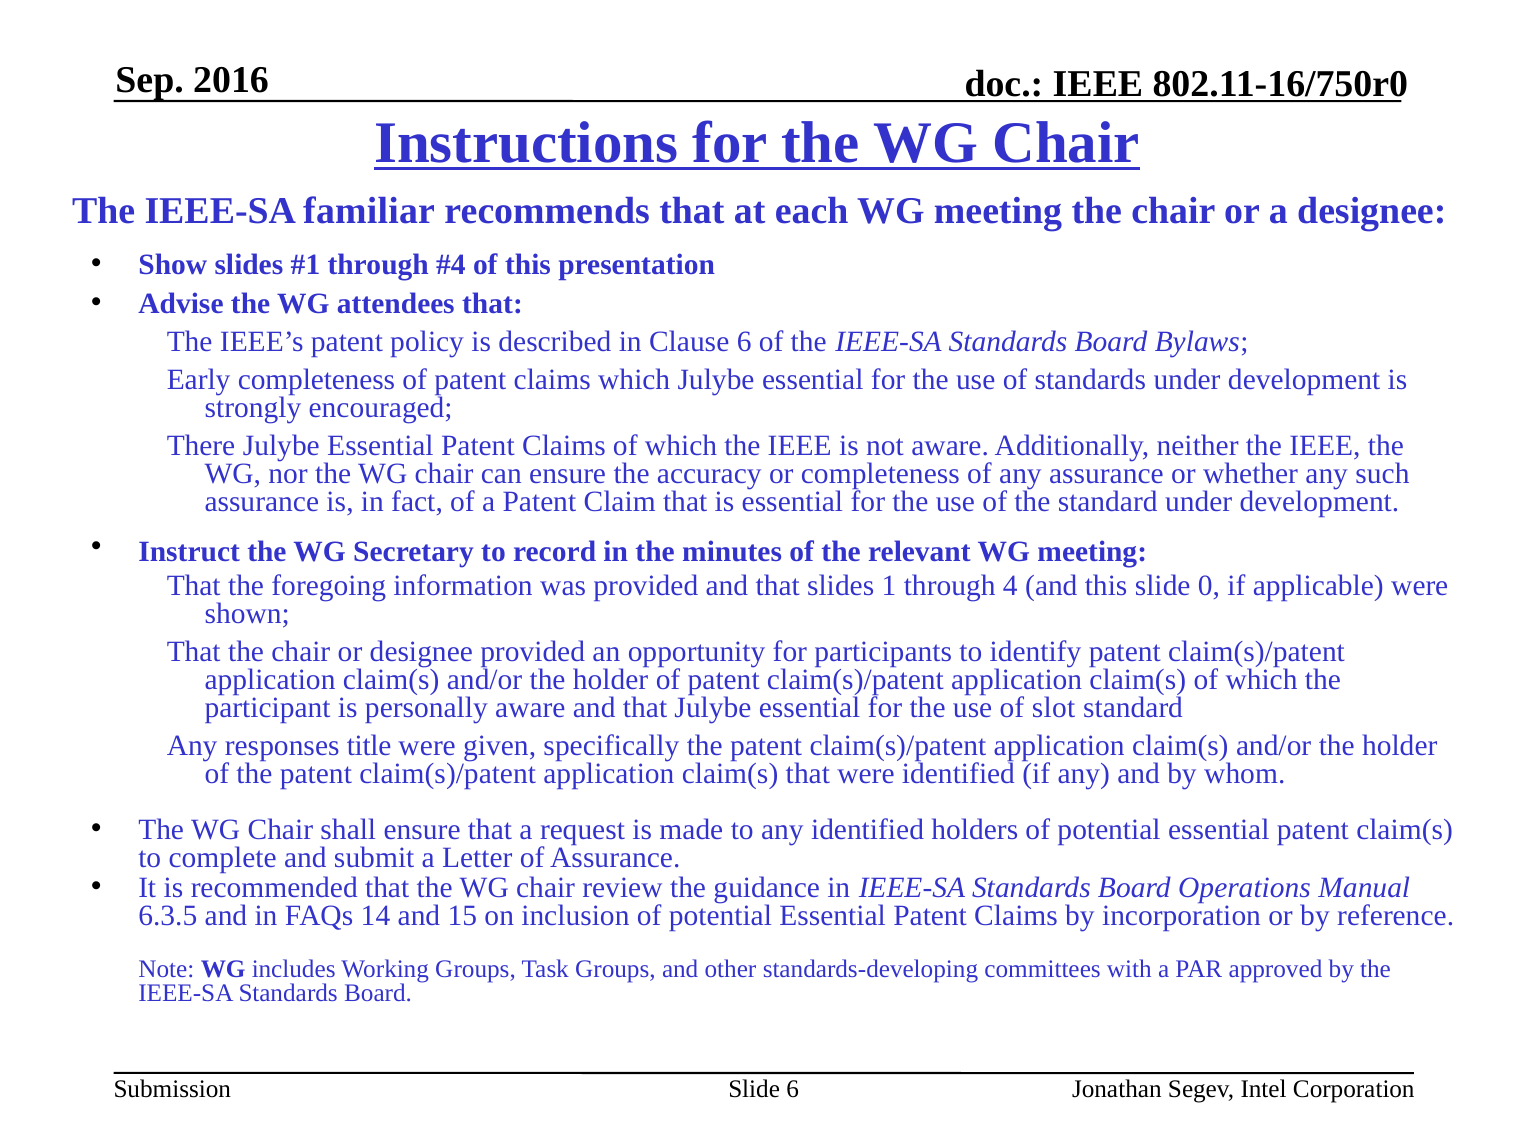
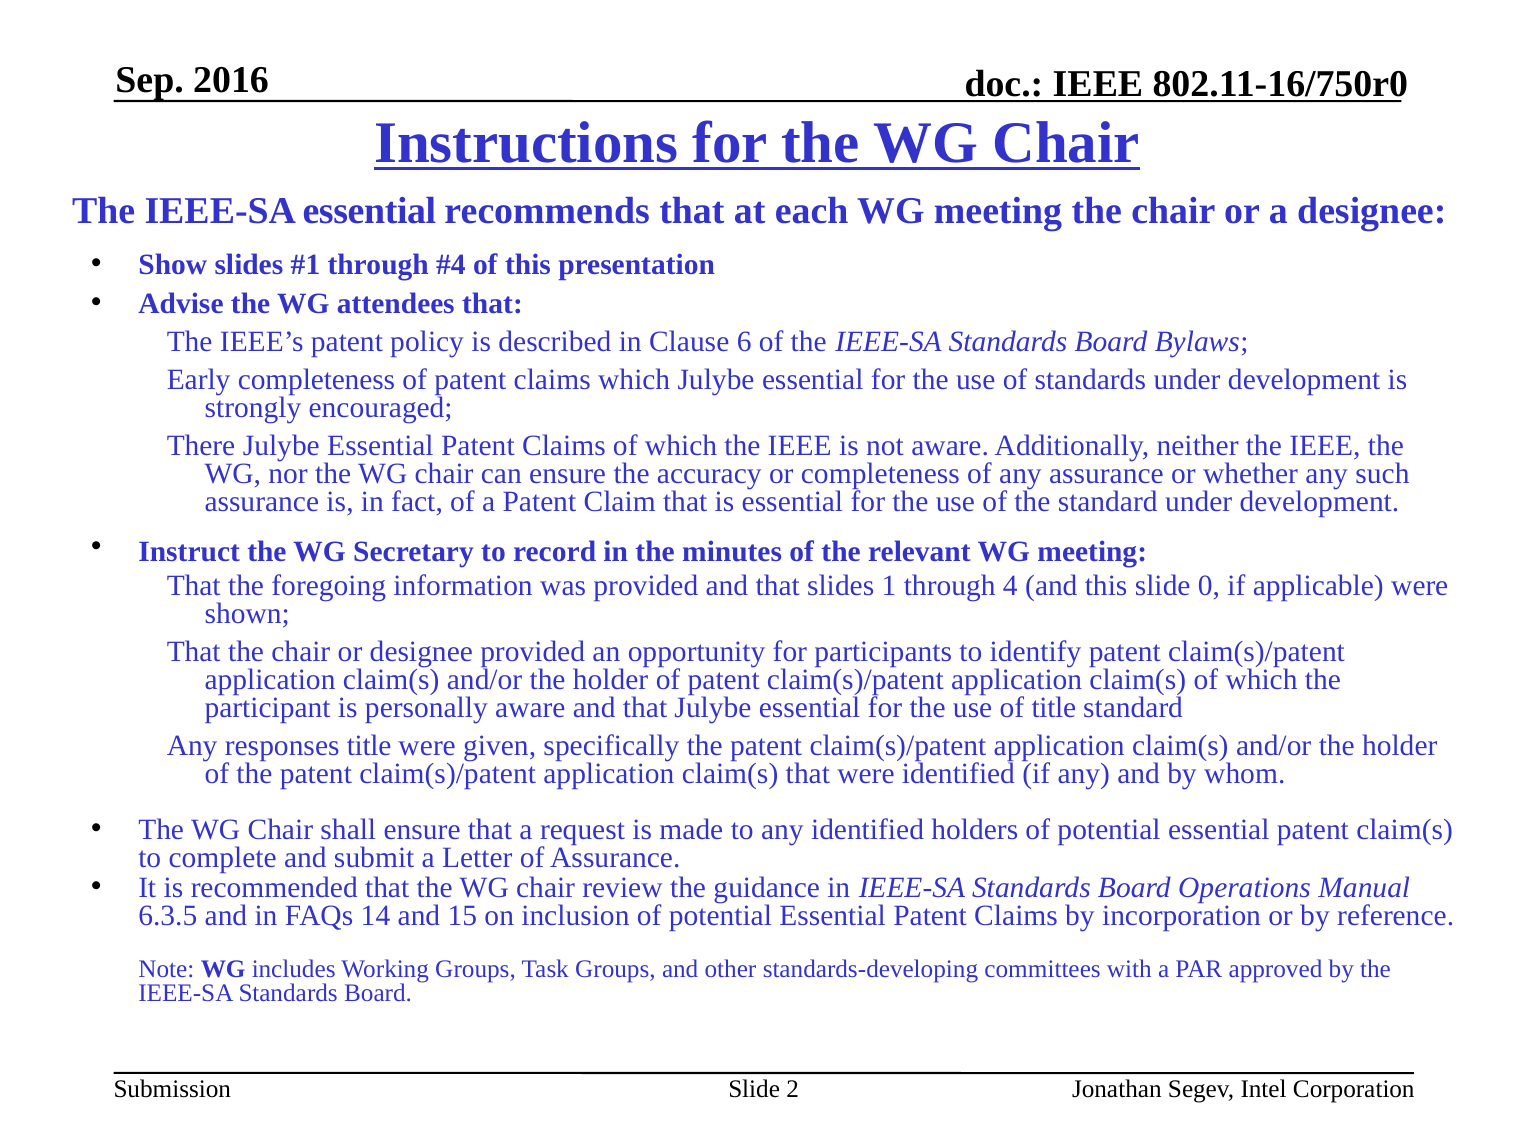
IEEE-SA familiar: familiar -> essential
of slot: slot -> title
Slide 6: 6 -> 2
